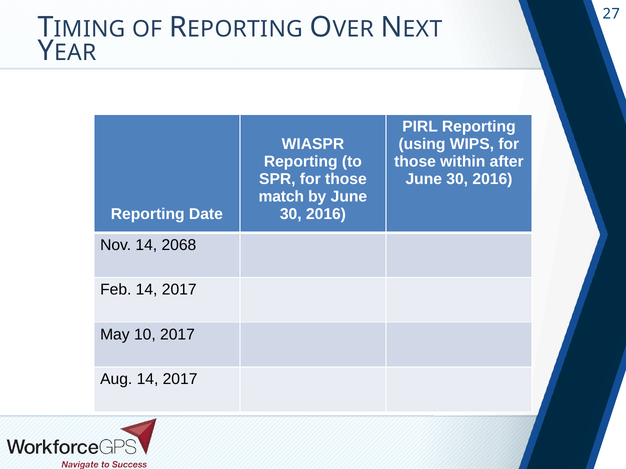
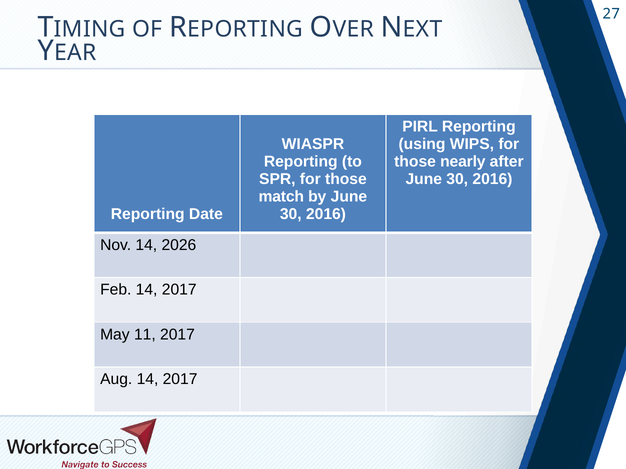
within: within -> nearly
2068: 2068 -> 2026
10: 10 -> 11
